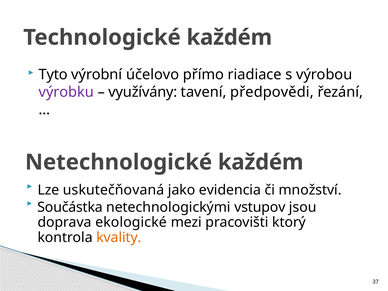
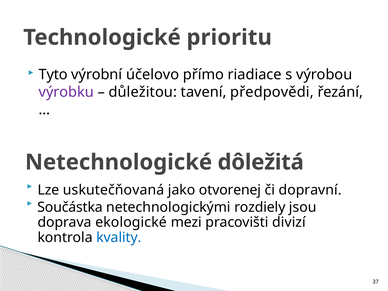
Technologické každém: každém -> prioritu
využívány: využívány -> důležitou
Netechnologické každém: každém -> dôležitá
evidencia: evidencia -> otvorenej
množství: množství -> dopravní
vstupov: vstupov -> rozdiely
ktorý: ktorý -> divizí
kvality colour: orange -> blue
